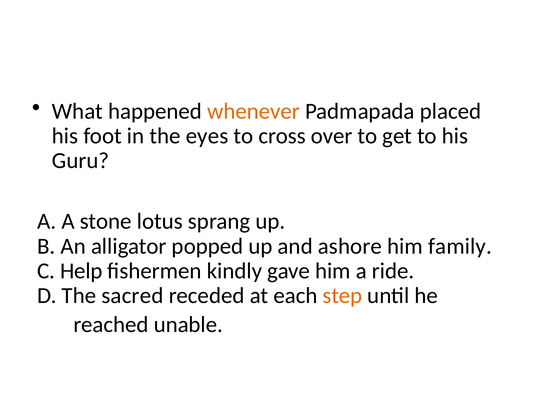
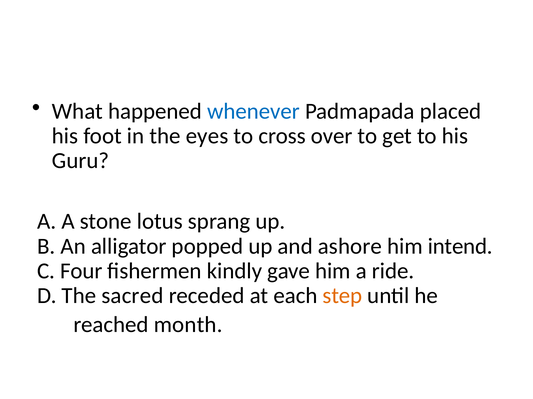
whenever colour: orange -> blue
family: family -> intend
Help: Help -> Four
unable: unable -> month
